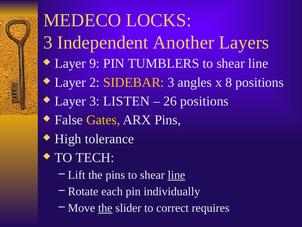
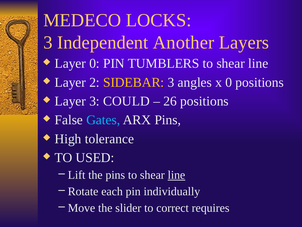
Layer 9: 9 -> 0
x 8: 8 -> 0
LISTEN: LISTEN -> COULD
Gates colour: yellow -> light blue
TECH: TECH -> USED
the at (105, 208) underline: present -> none
